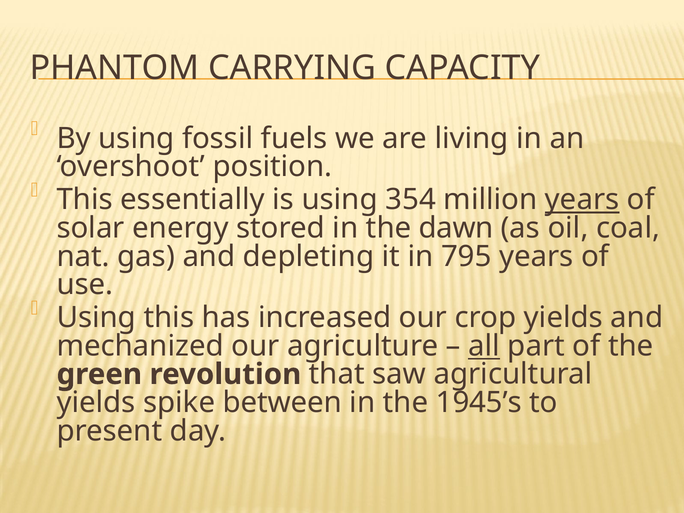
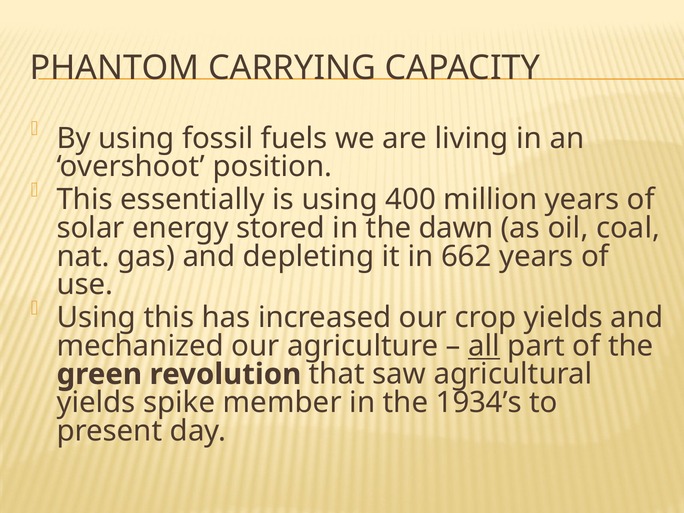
354: 354 -> 400
years at (582, 200) underline: present -> none
795: 795 -> 662
between: between -> member
1945’s: 1945’s -> 1934’s
